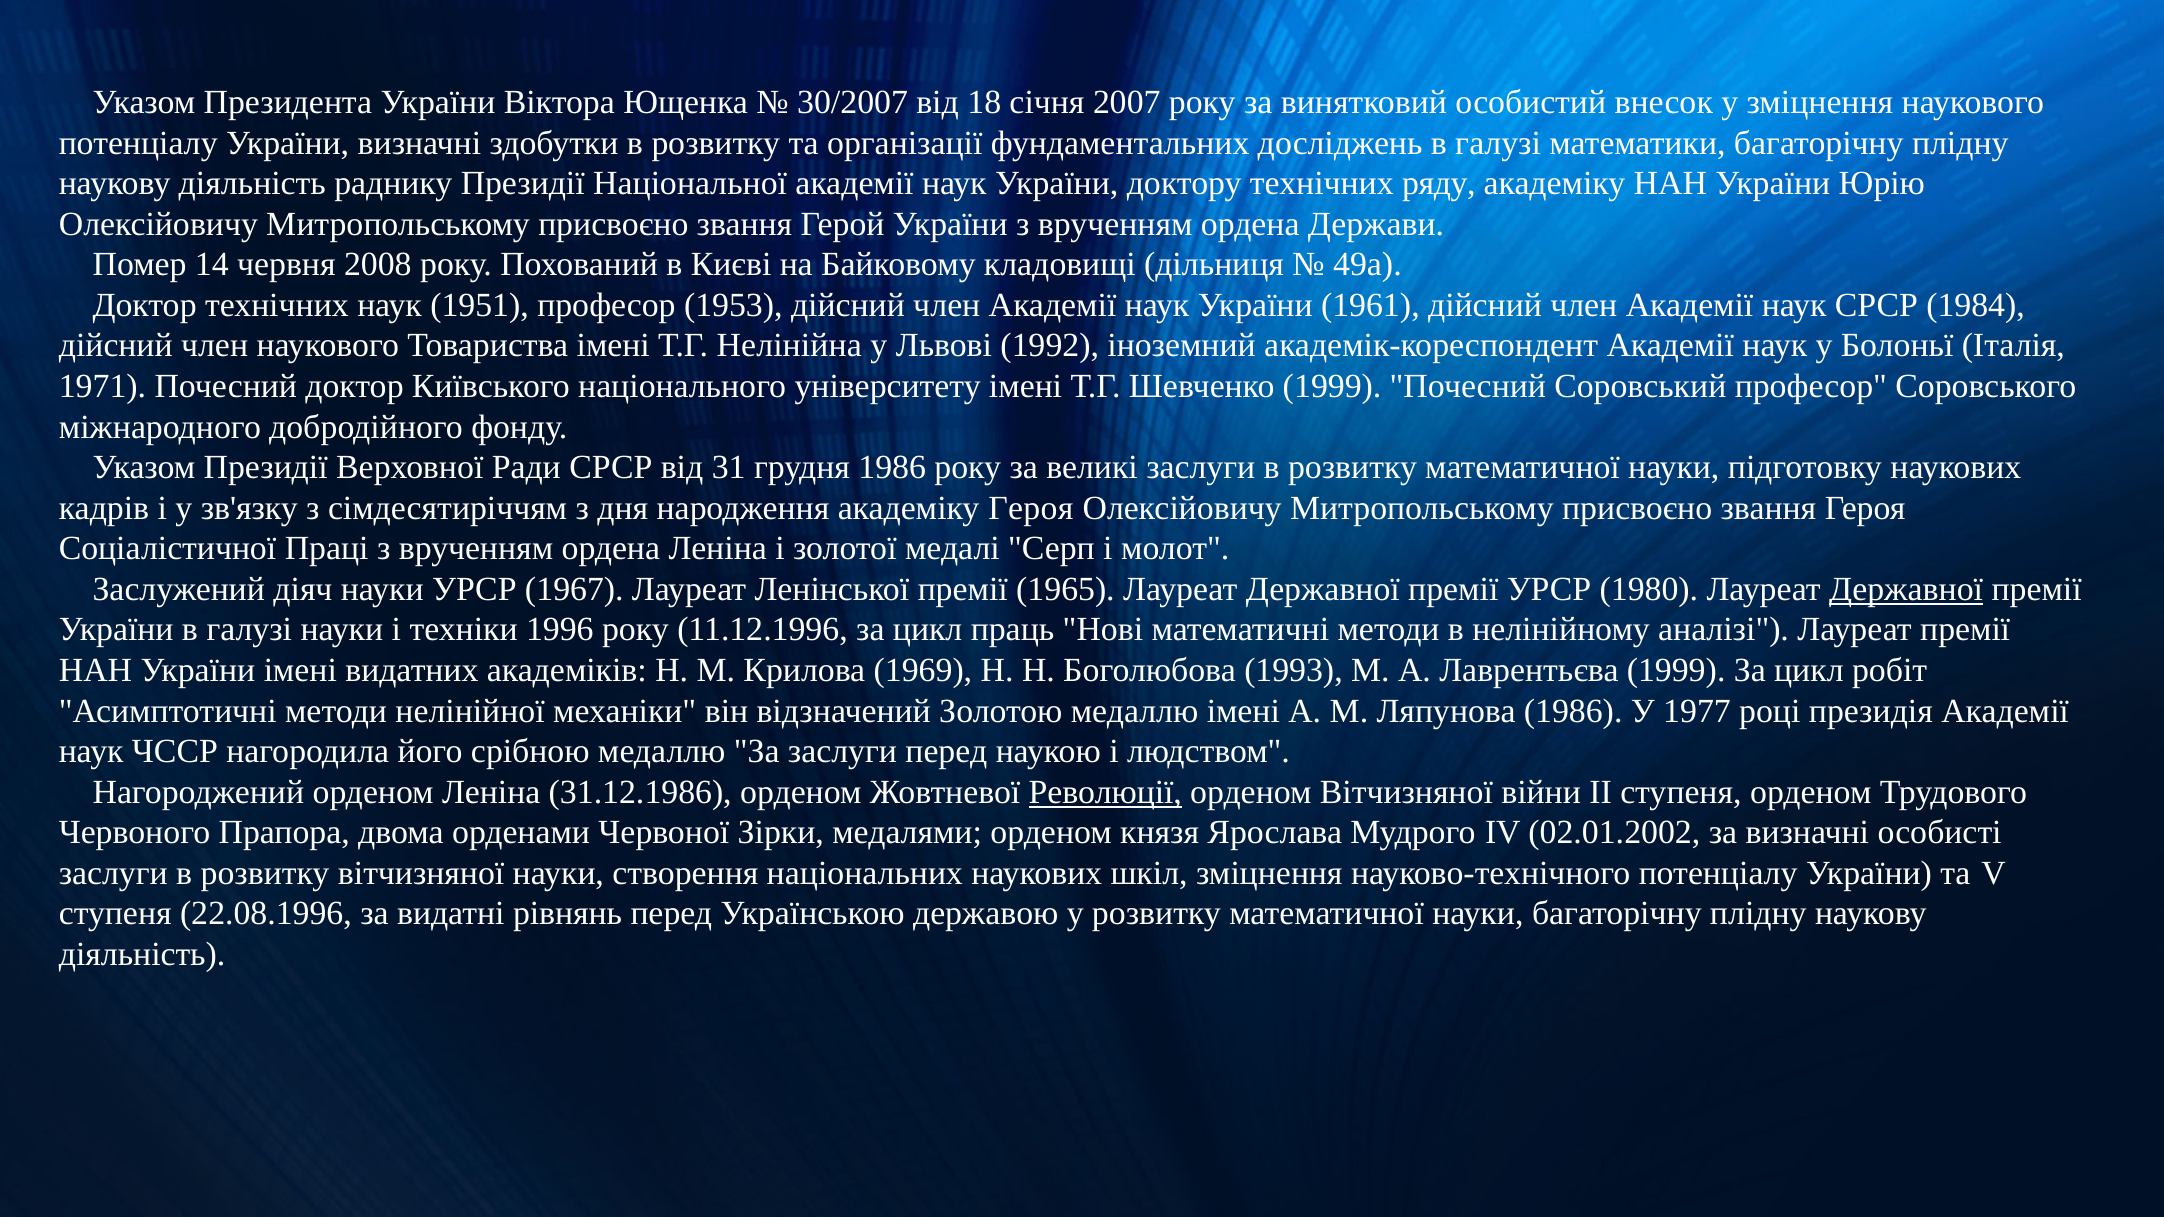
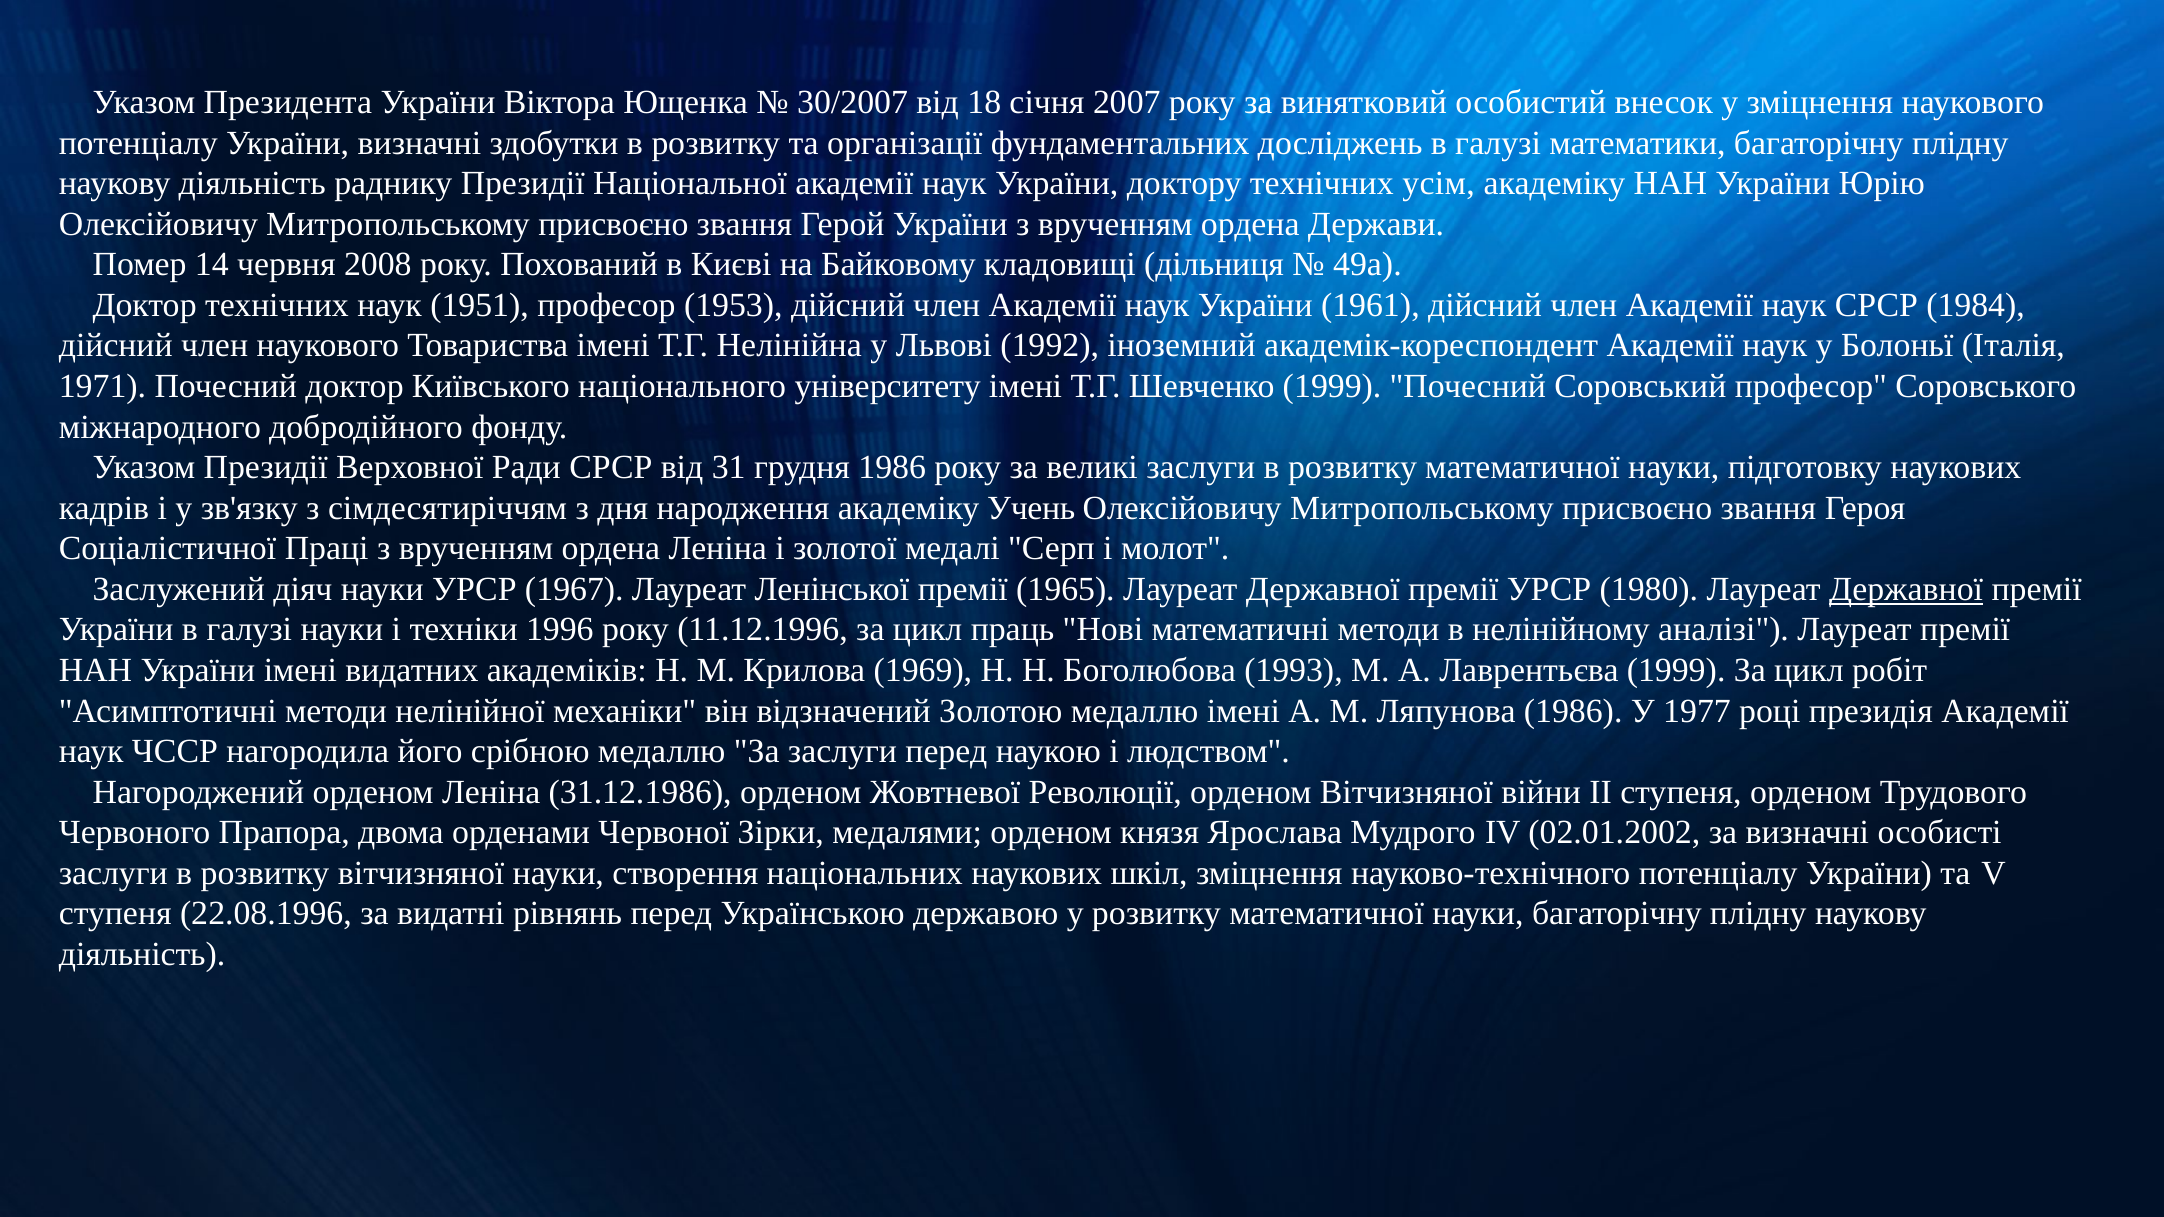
ряду: ряду -> усім
академіку Героя: Героя -> Учень
Революції underline: present -> none
